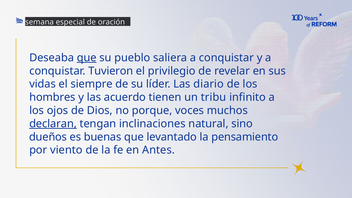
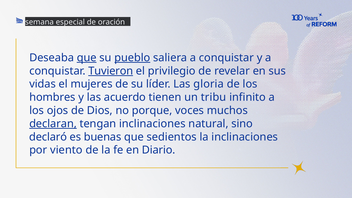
pueblo underline: none -> present
Tuvieron underline: none -> present
siempre: siempre -> mujeres
diario: diario -> gloria
dueños: dueños -> declaró
levantado: levantado -> sedientos
la pensamiento: pensamiento -> inclinaciones
Antes: Antes -> Diario
